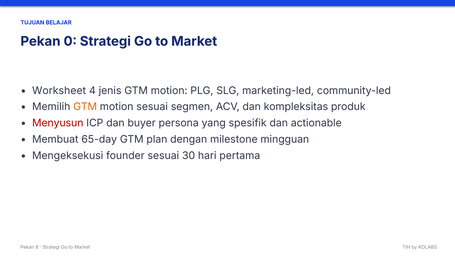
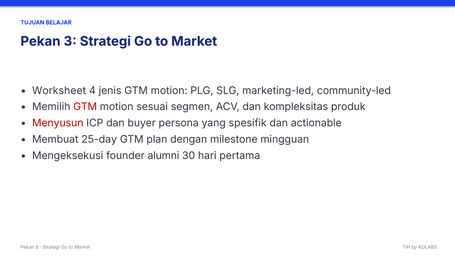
0: 0 -> 3
GTM at (85, 107) colour: orange -> red
65-day: 65-day -> 25-day
founder sesuai: sesuai -> alumni
